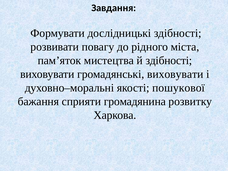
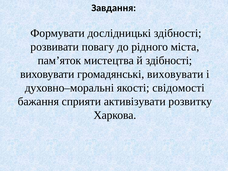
пошукової: пошукової -> свідомості
громадянина: громадянина -> активізувати
